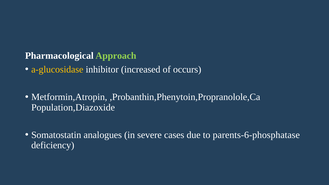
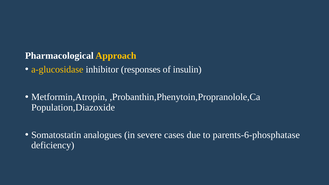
Approach colour: light green -> yellow
increased: increased -> responses
occurs: occurs -> insulin
